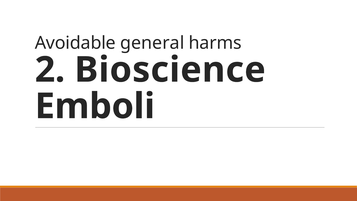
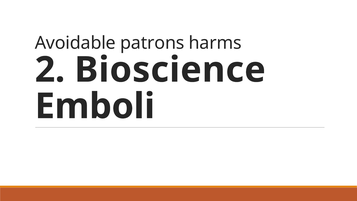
general: general -> patrons
